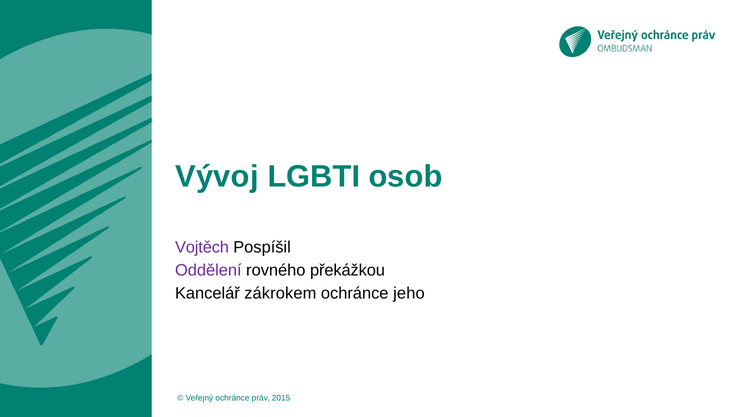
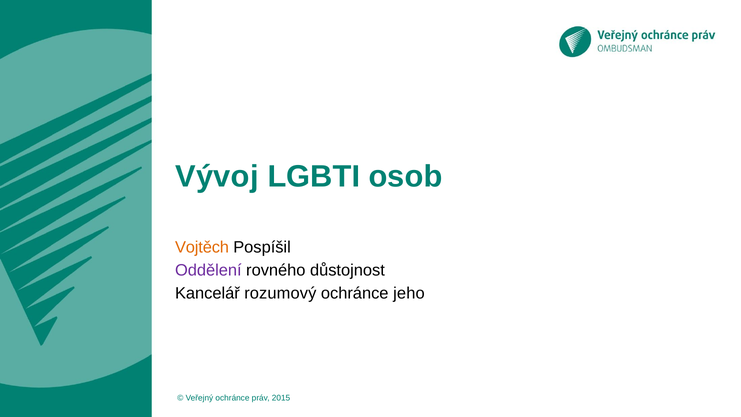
Vojtěch colour: purple -> orange
překážkou: překážkou -> důstojnost
zákrokem: zákrokem -> rozumový
